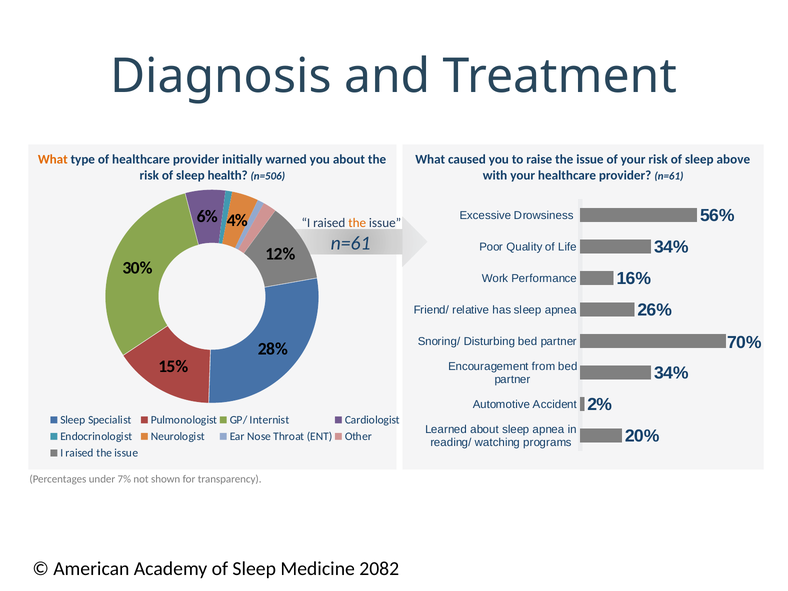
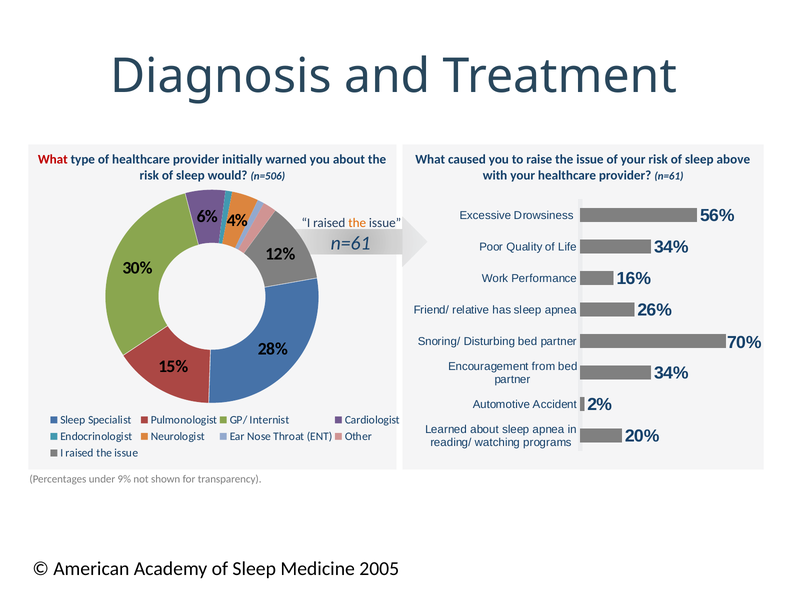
What at (53, 159) colour: orange -> red
health: health -> would
7%: 7% -> 9%
2082: 2082 -> 2005
